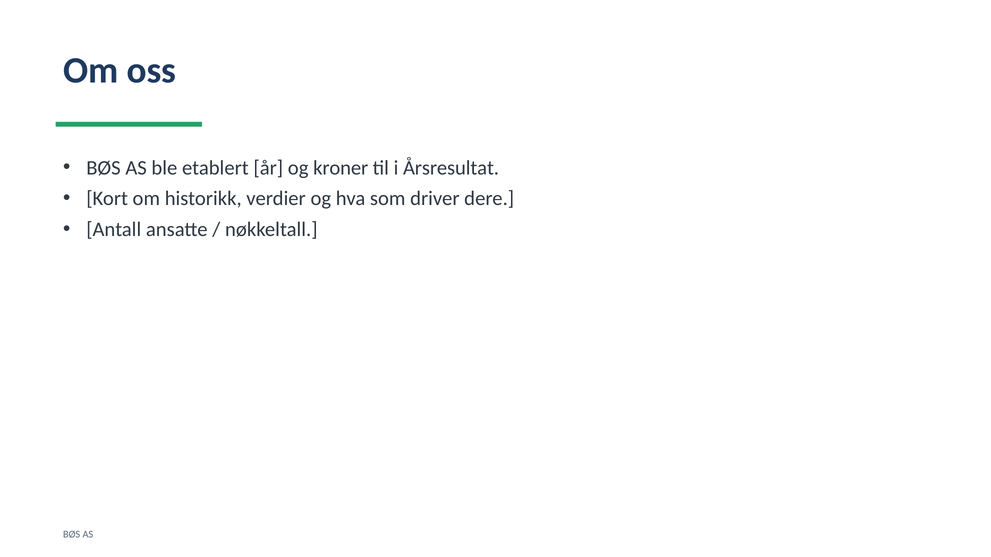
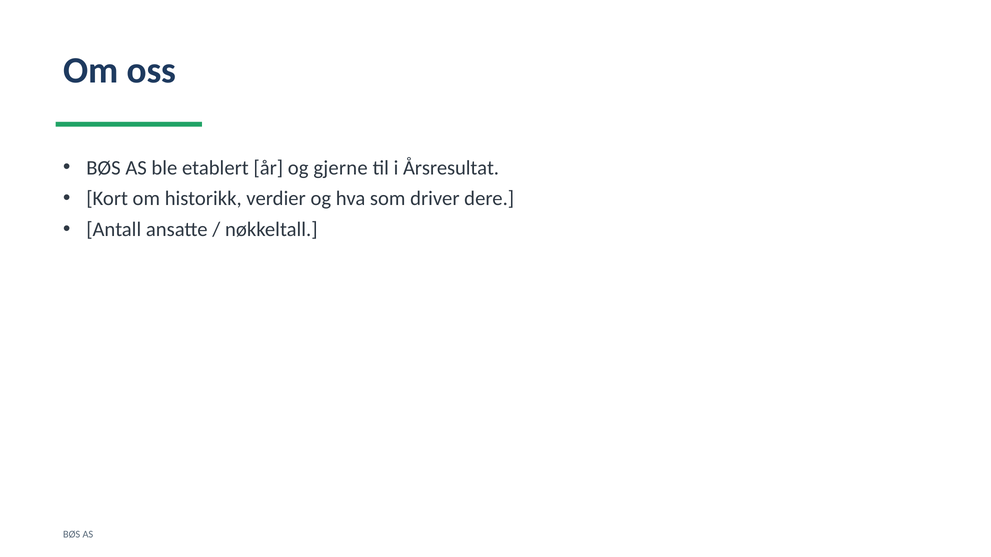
kroner: kroner -> gjerne
